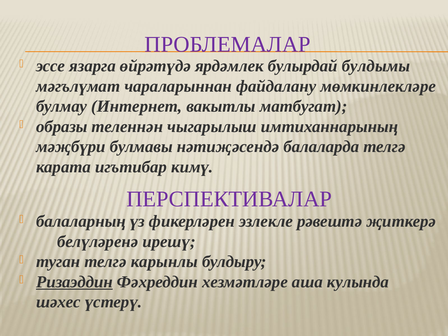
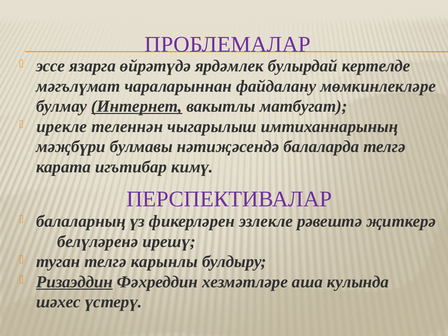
булдымы: булдымы -> кертелде
Интернет underline: none -> present
образы: образы -> ирекле
